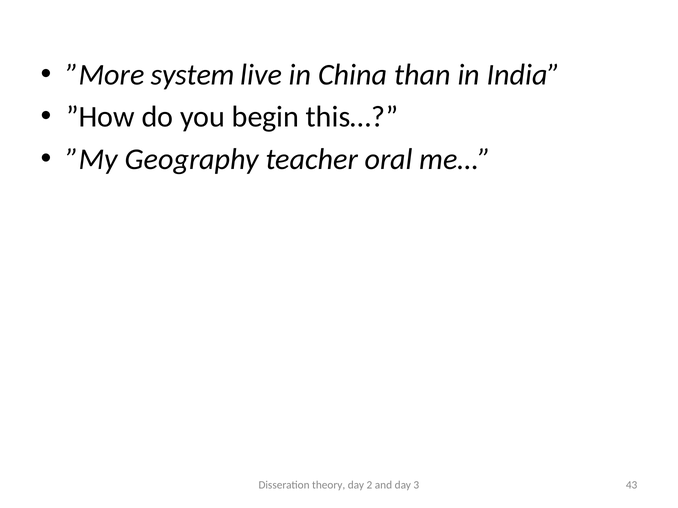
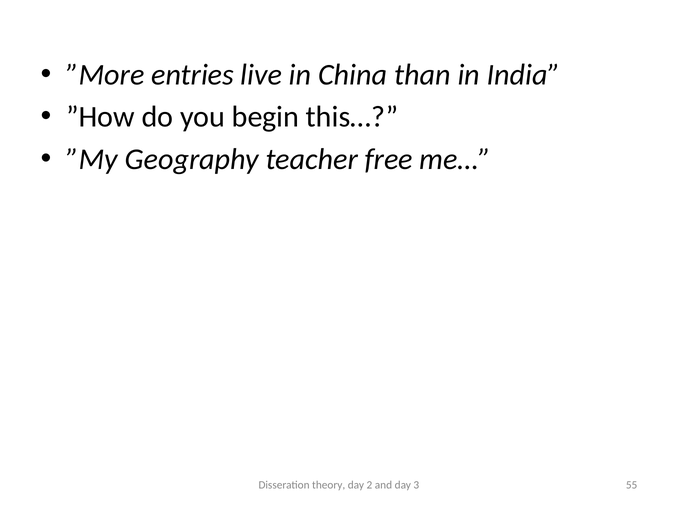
system: system -> entries
oral: oral -> free
43: 43 -> 55
